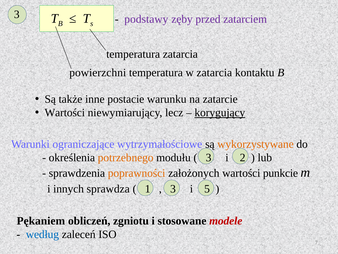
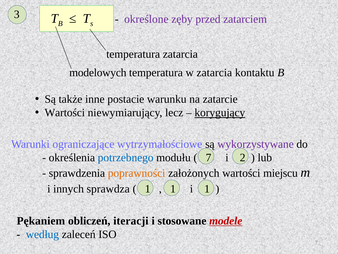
podstawy: podstawy -> określone
powierzchni: powierzchni -> modelowych
wykorzystywane colour: orange -> purple
potrzebnego colour: orange -> blue
3 at (209, 157): 3 -> 7
punkcie: punkcie -> miejscu
3 at (173, 189): 3 -> 1
i 5: 5 -> 1
zgniotu: zgniotu -> iteracji
modele underline: none -> present
